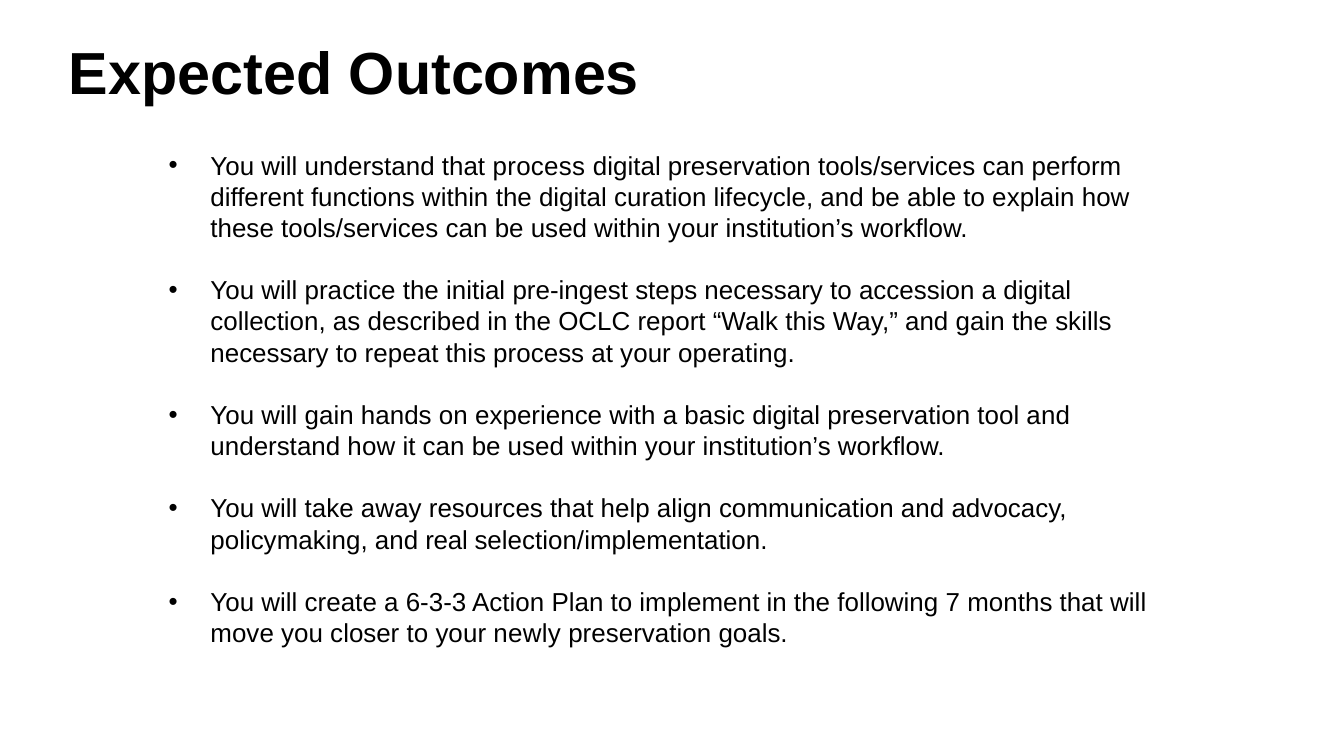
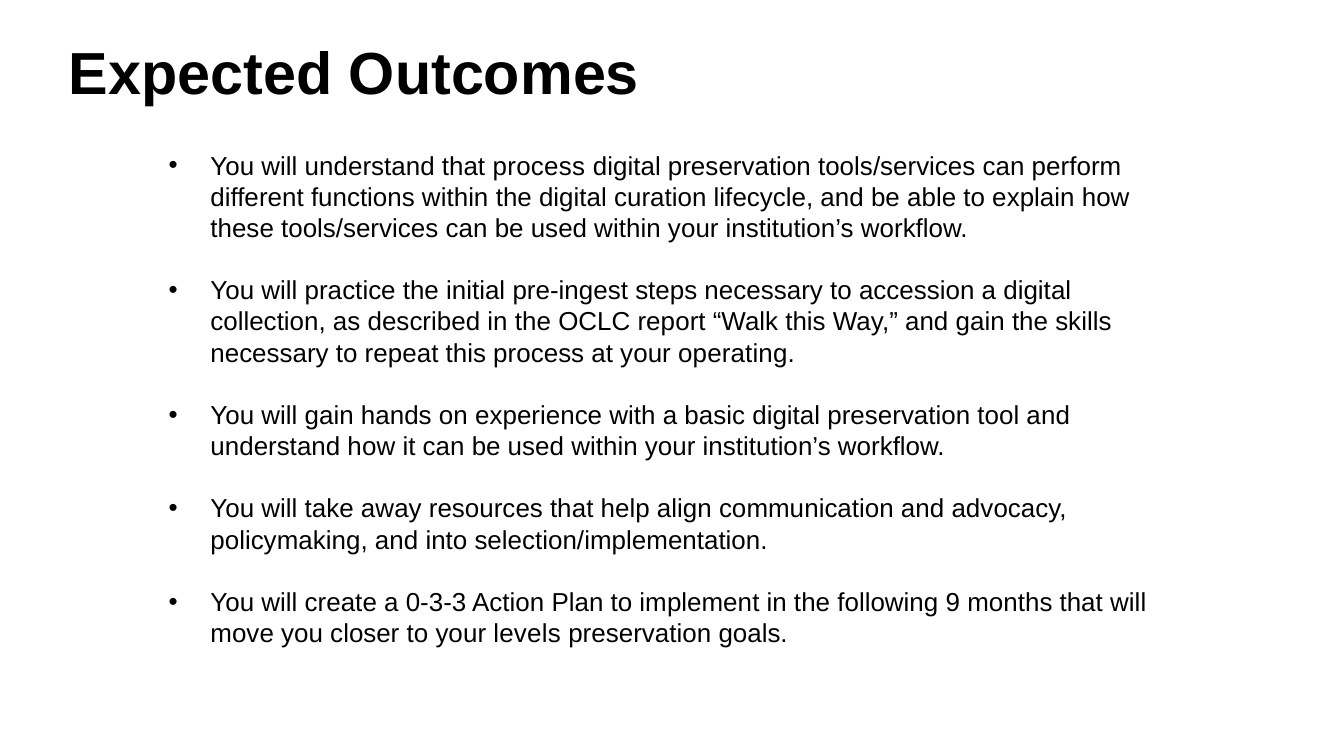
real: real -> into
6-3-3: 6-3-3 -> 0-3-3
7: 7 -> 9
newly: newly -> levels
